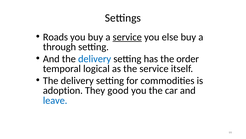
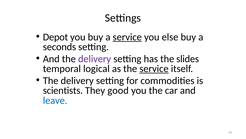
Roads: Roads -> Depot
through: through -> seconds
delivery at (95, 59) colour: blue -> purple
order: order -> slides
service at (154, 68) underline: none -> present
adoption: adoption -> scientists
